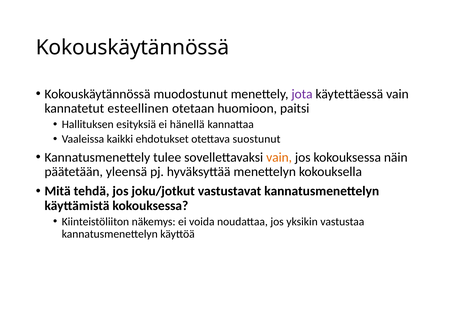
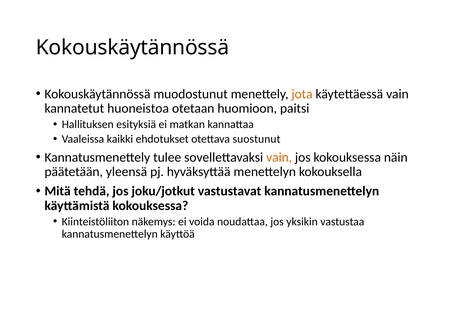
jota colour: purple -> orange
esteellinen: esteellinen -> huoneistoa
hänellä: hänellä -> matkan
